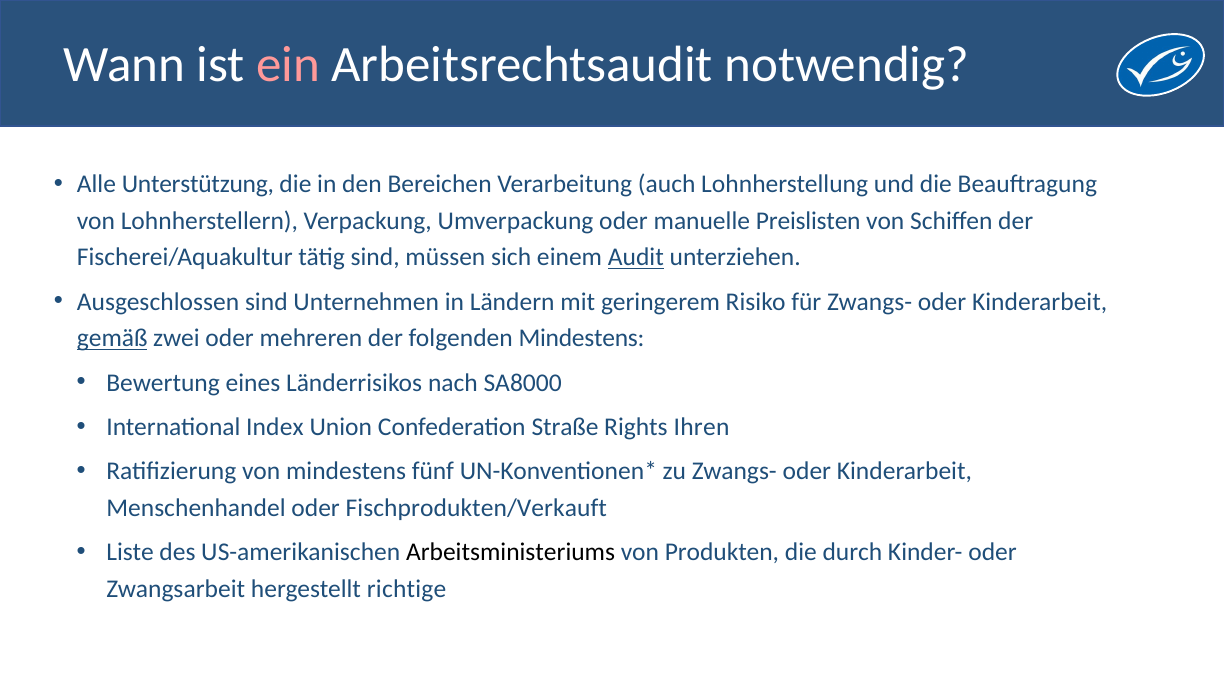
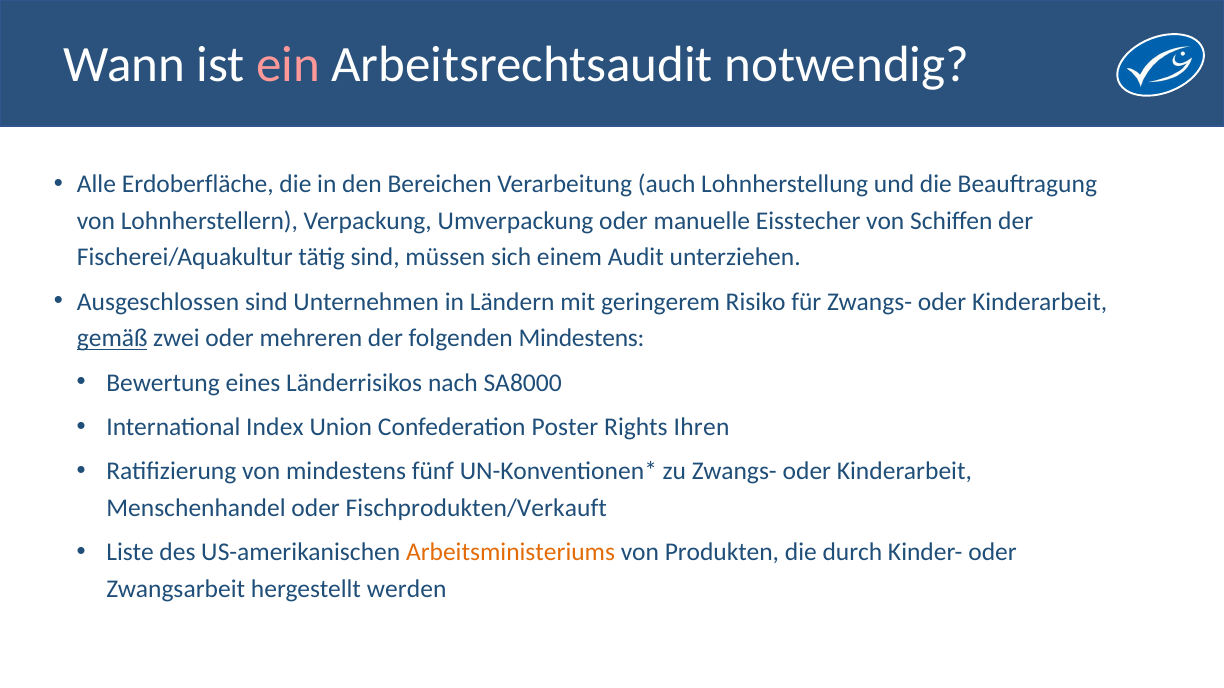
Unterstützung: Unterstützung -> Erdoberfläche
Preislisten: Preislisten -> Eisstecher
Audit underline: present -> none
Straße: Straße -> Poster
Arbeitsministeriums colour: black -> orange
richtige: richtige -> werden
